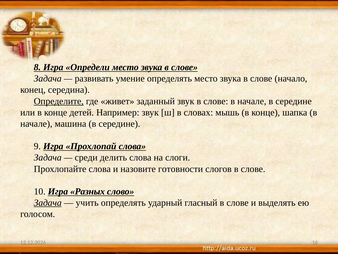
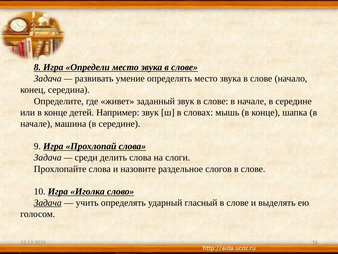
Определите underline: present -> none
готовности: готовности -> раздельное
Разных: Разных -> Иголка
